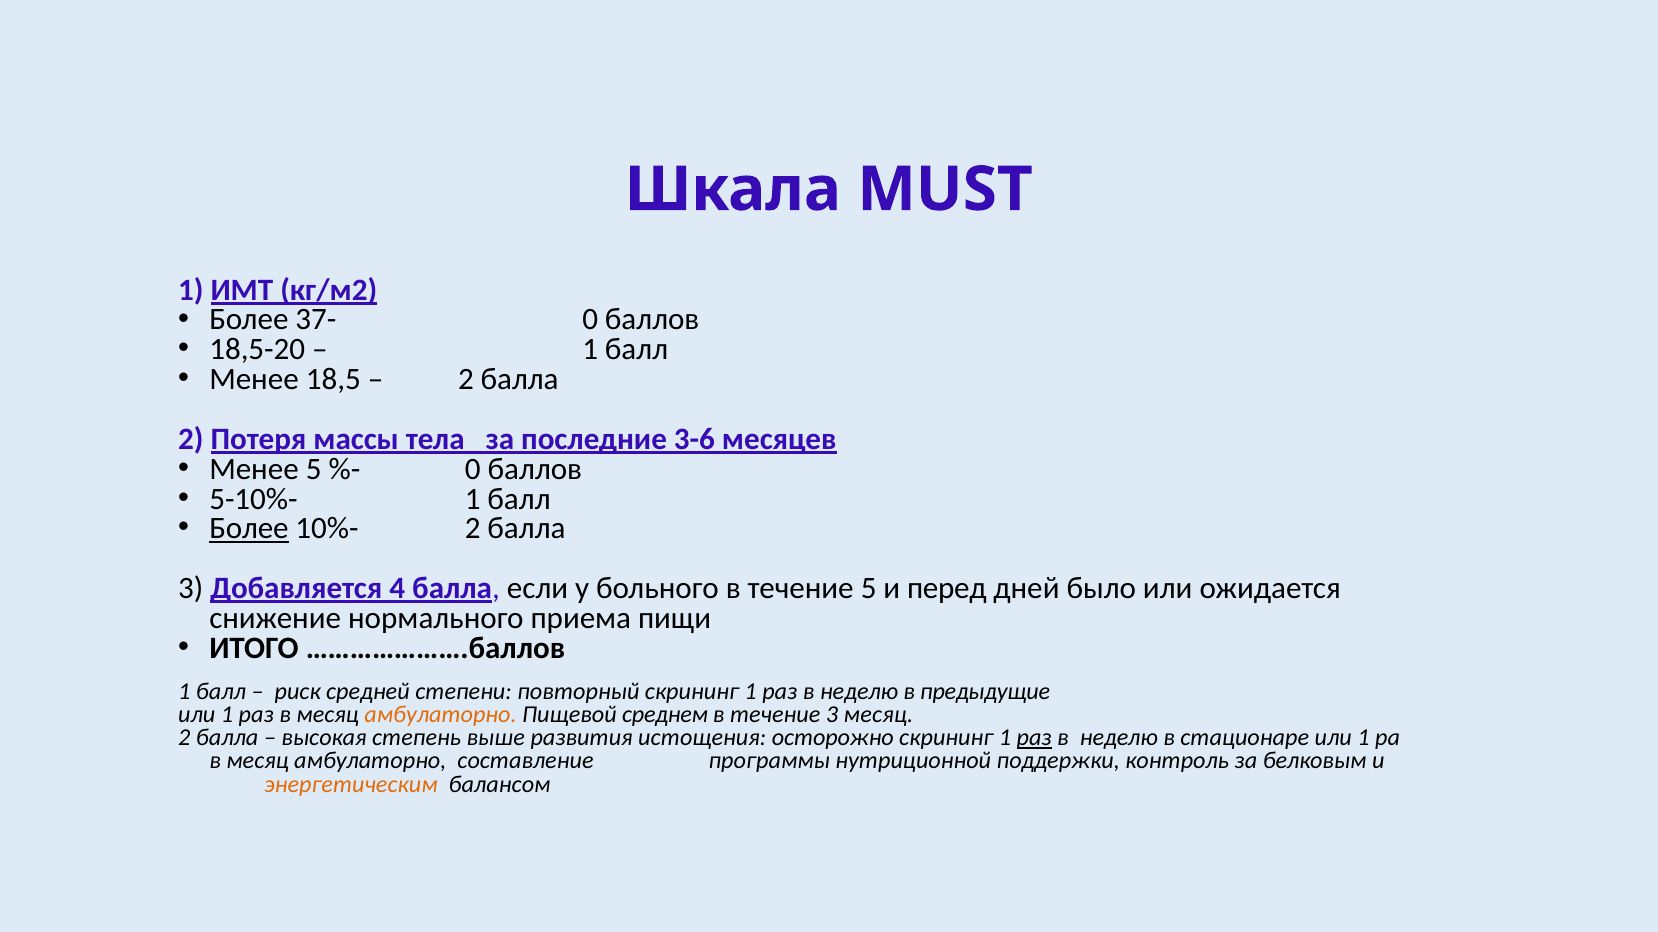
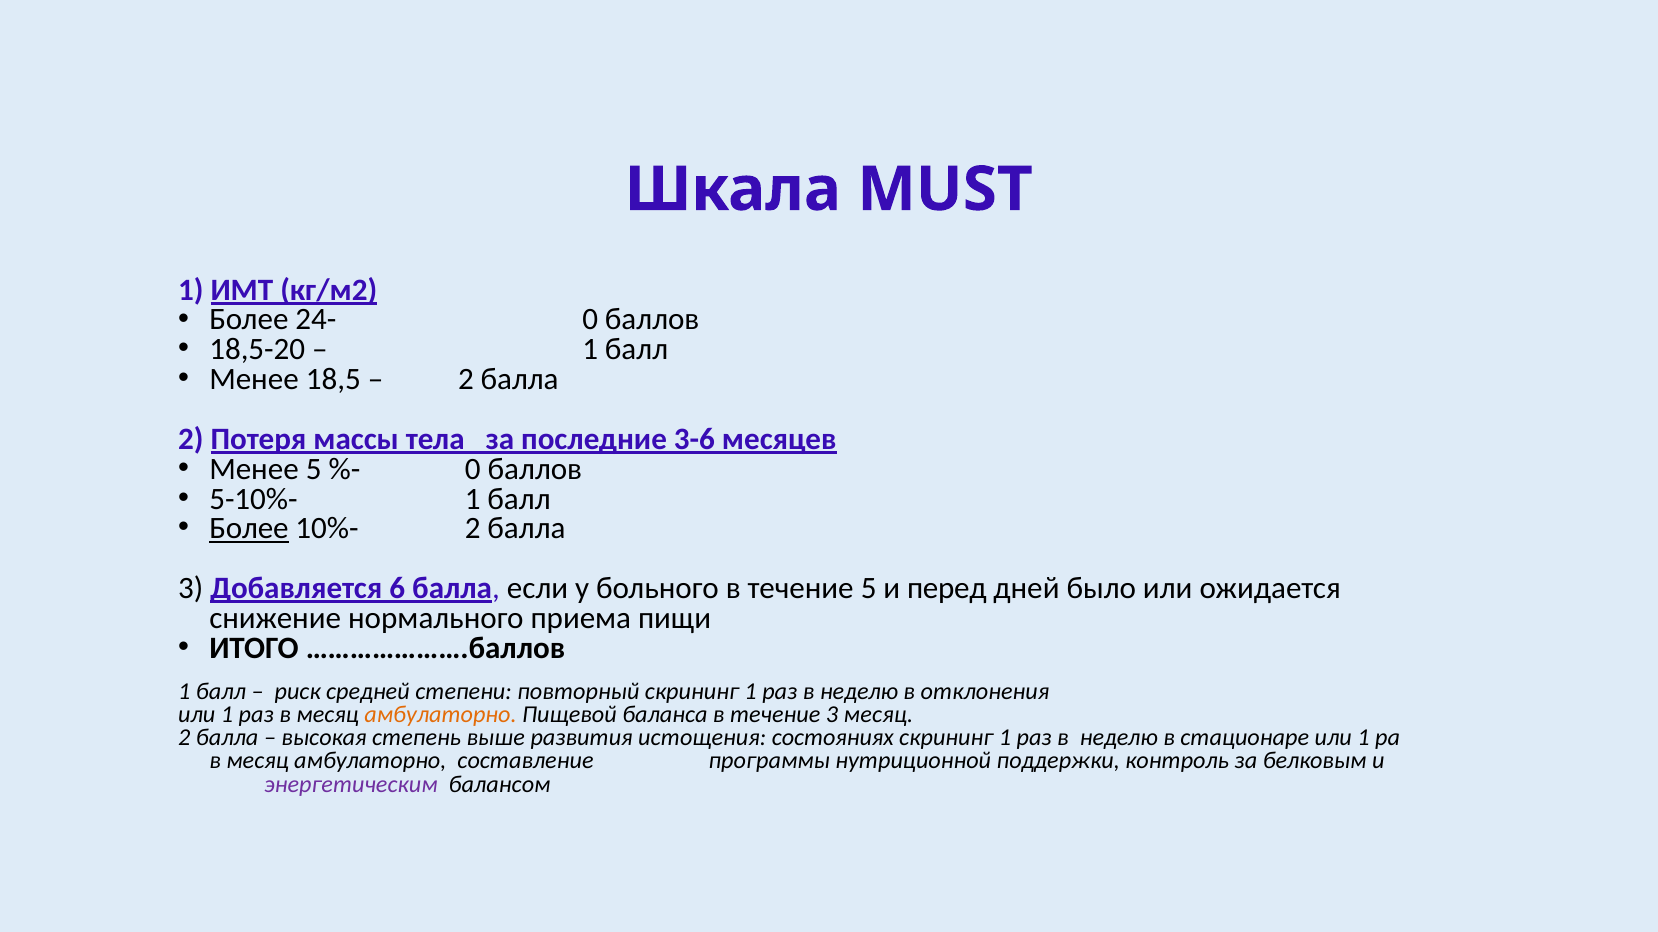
37-: 37- -> 24-
4: 4 -> 6
предыдущие: предыдущие -> отклонения
среднем: среднем -> баланса
осторожно: осторожно -> состояниях
раз at (1034, 738) underline: present -> none
энергетическим colour: orange -> purple
